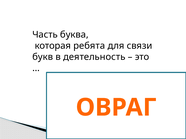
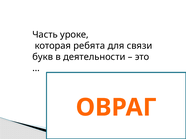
буква: буква -> уроке
деятельность: деятельность -> деятельности
